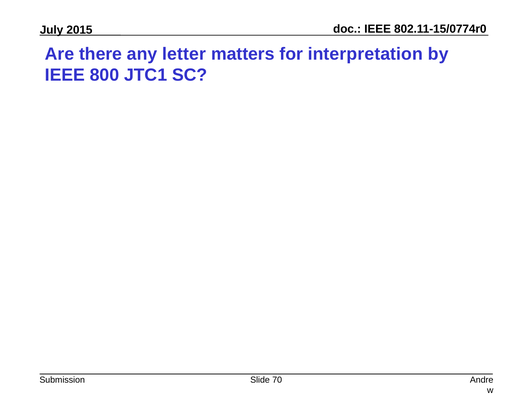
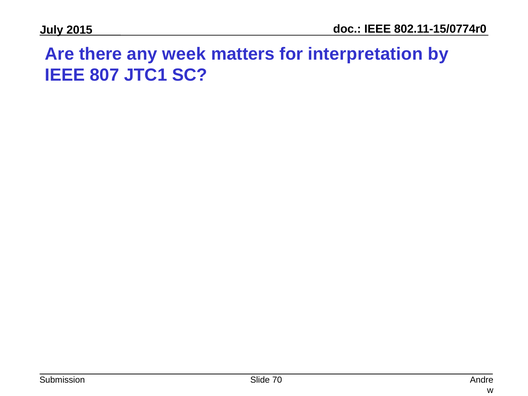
letter: letter -> week
800: 800 -> 807
